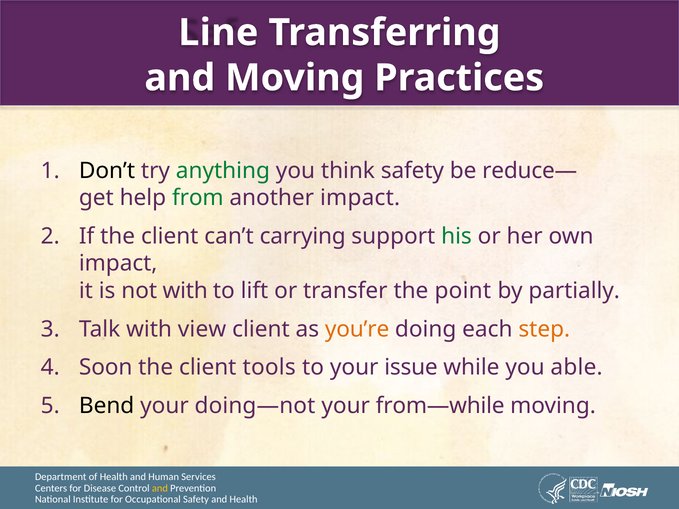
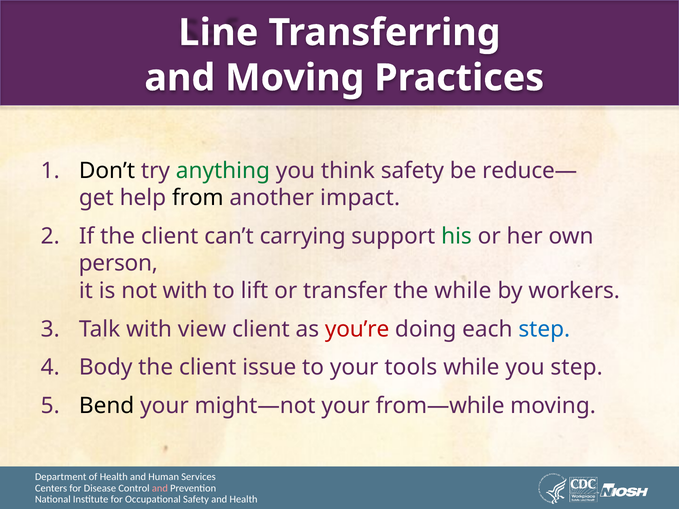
from colour: green -> black
impact at (118, 264): impact -> person
the point: point -> while
partially: partially -> workers
you’re colour: orange -> red
step at (544, 329) colour: orange -> blue
Soon: Soon -> Body
tools: tools -> issue
issue: issue -> tools
you able: able -> step
doing—not: doing—not -> might—not
and at (160, 488) colour: yellow -> pink
